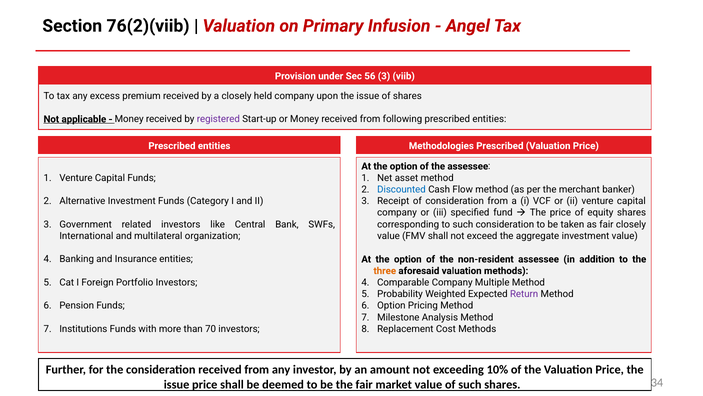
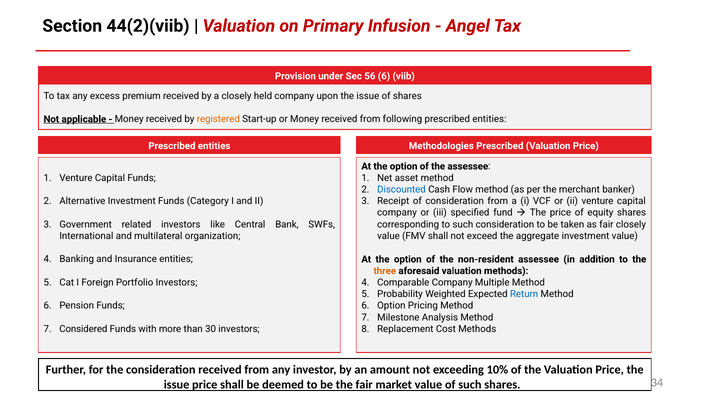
76(2)(viib: 76(2)(viib -> 44(2)(viib
56 3: 3 -> 6
registered colour: purple -> orange
Return colour: purple -> blue
Institutions: Institutions -> Considered
70: 70 -> 30
